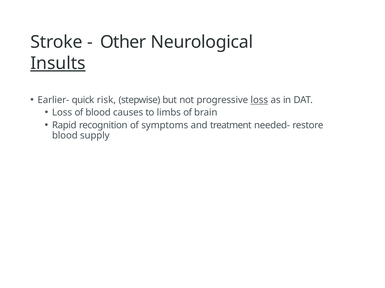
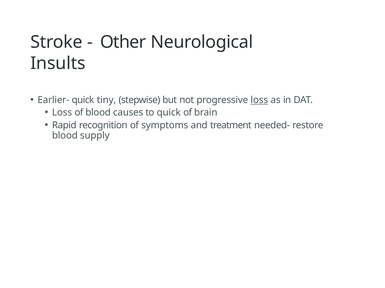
Insults underline: present -> none
risk: risk -> tiny
to limbs: limbs -> quick
